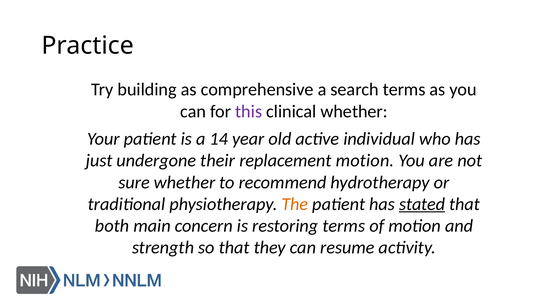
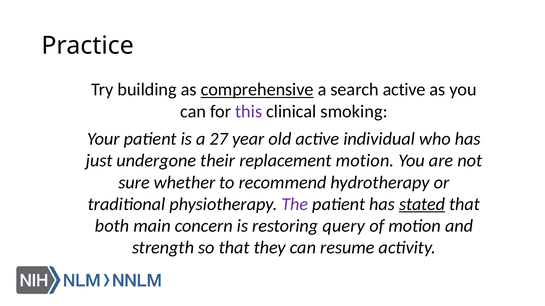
comprehensive underline: none -> present
search terms: terms -> active
clinical whether: whether -> smoking
14: 14 -> 27
The colour: orange -> purple
restoring terms: terms -> query
